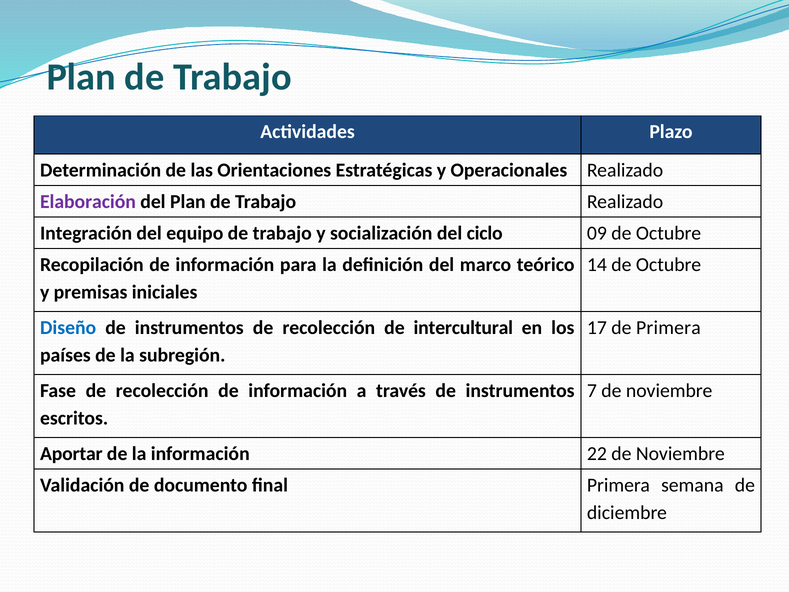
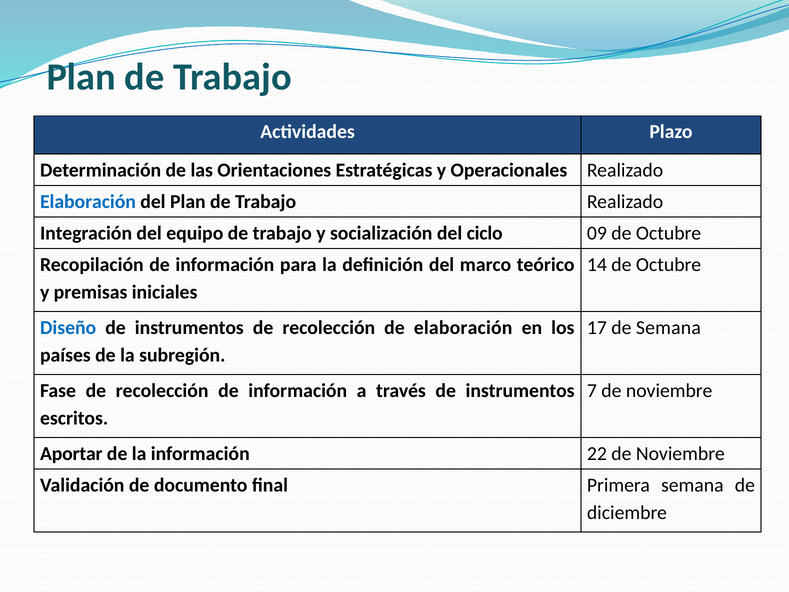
Elaboración at (88, 201) colour: purple -> blue
de intercultural: intercultural -> elaboración
de Primera: Primera -> Semana
